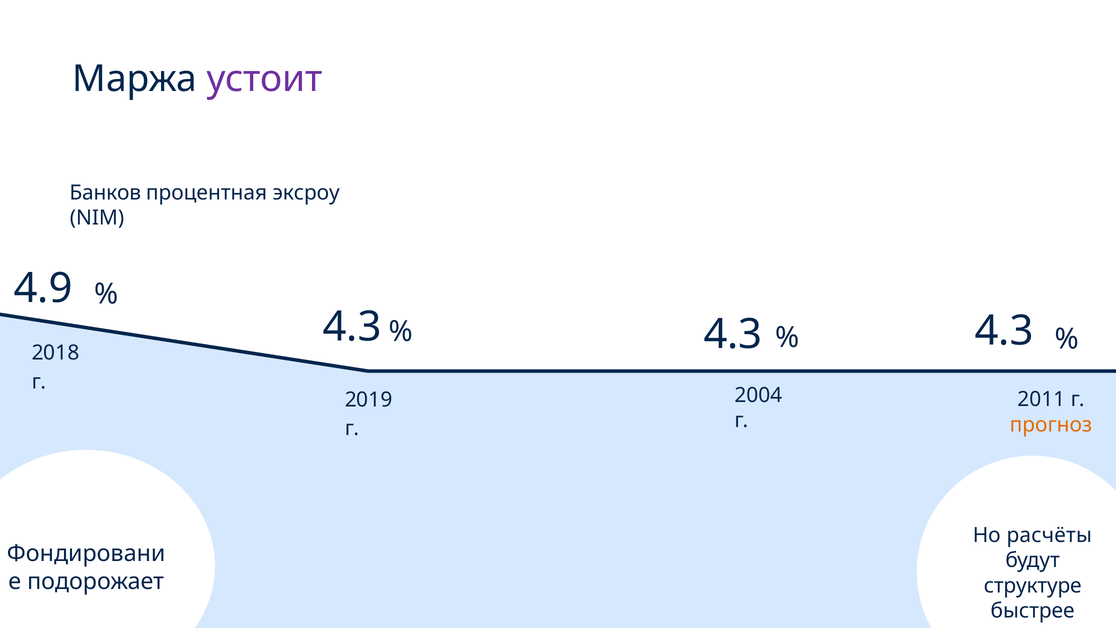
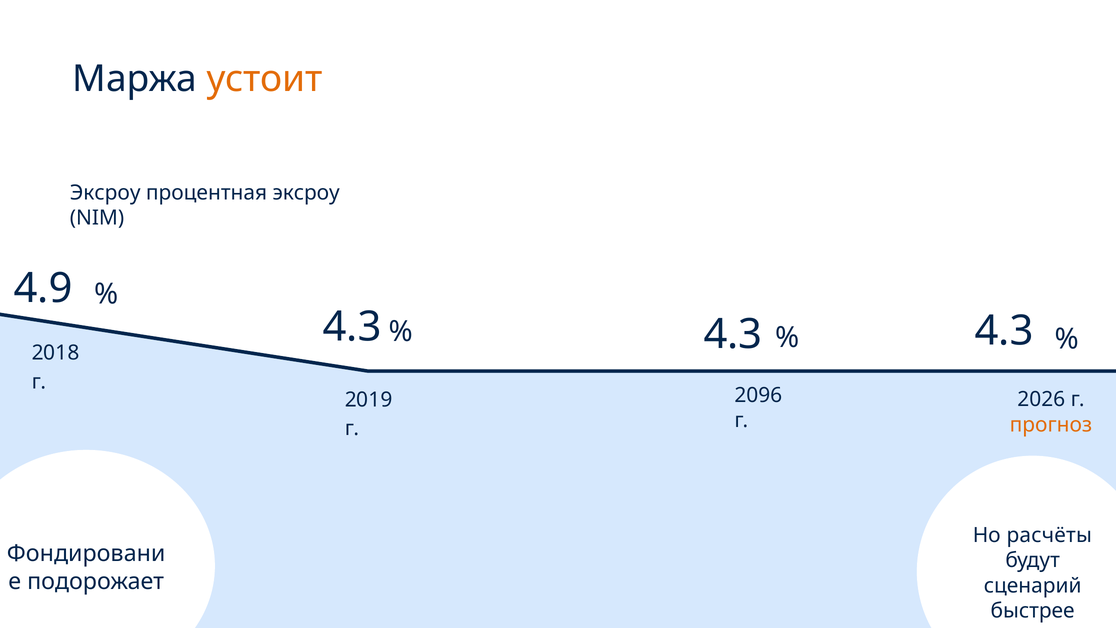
устоит colour: purple -> orange
Банков at (105, 193): Банков -> Эксроу
2004: 2004 -> 2096
2011: 2011 -> 2026
структуре at (1033, 585): структуре -> сценарий
